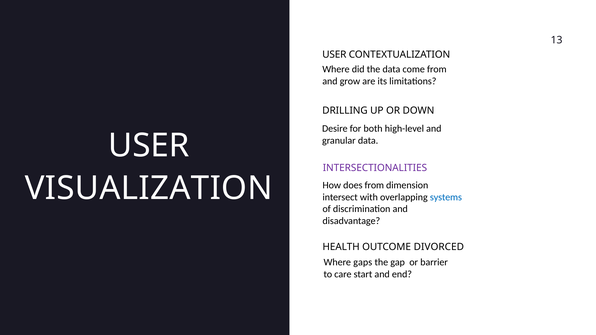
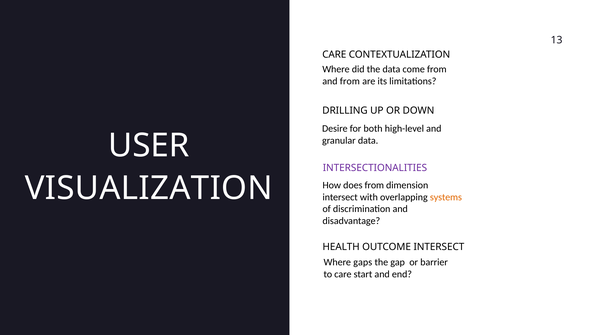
USER at (334, 54): USER -> CARE
and grow: grow -> from
systems colour: blue -> orange
OUTCOME DIVORCED: DIVORCED -> INTERSECT
